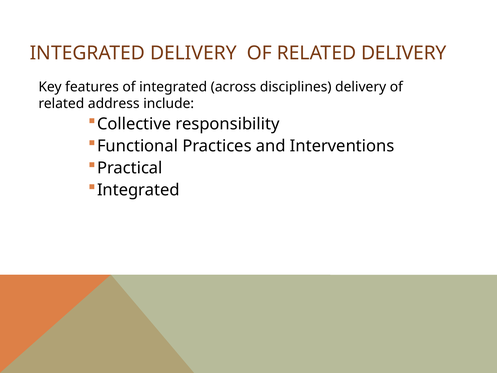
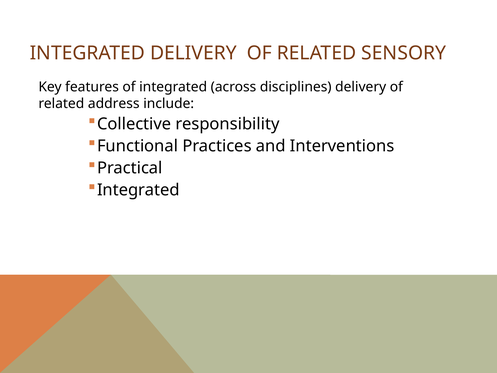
RELATED DELIVERY: DELIVERY -> SENSORY
